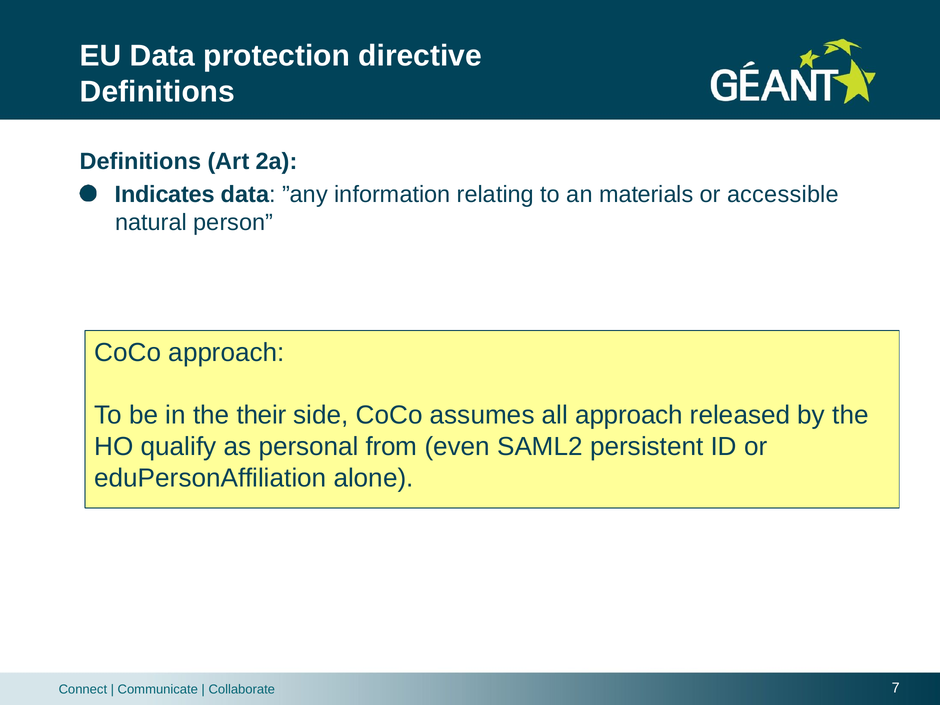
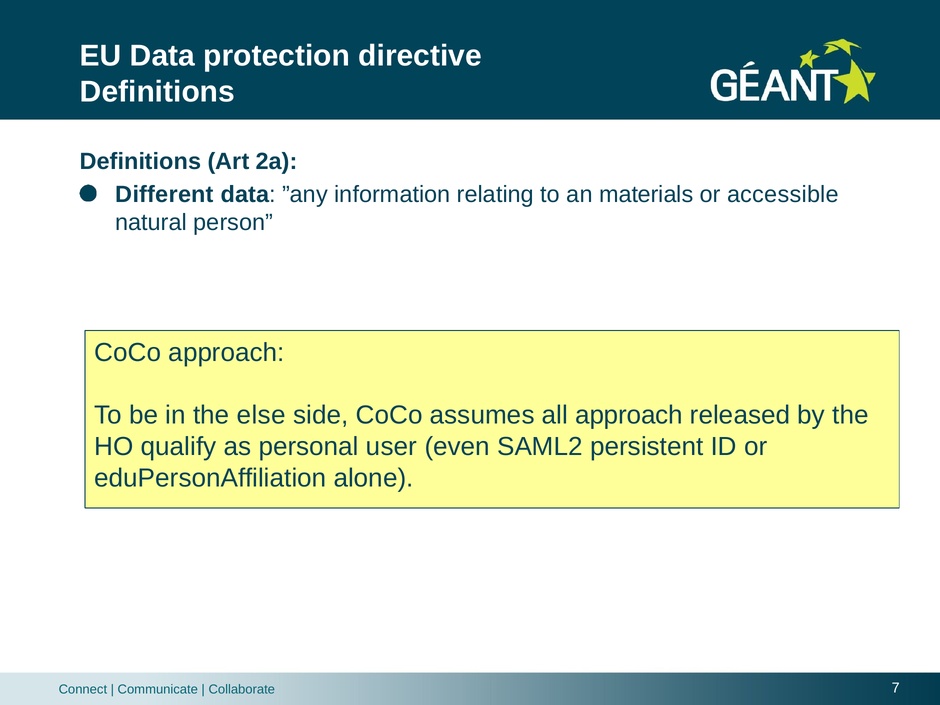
Indicates: Indicates -> Different
their: their -> else
from: from -> user
